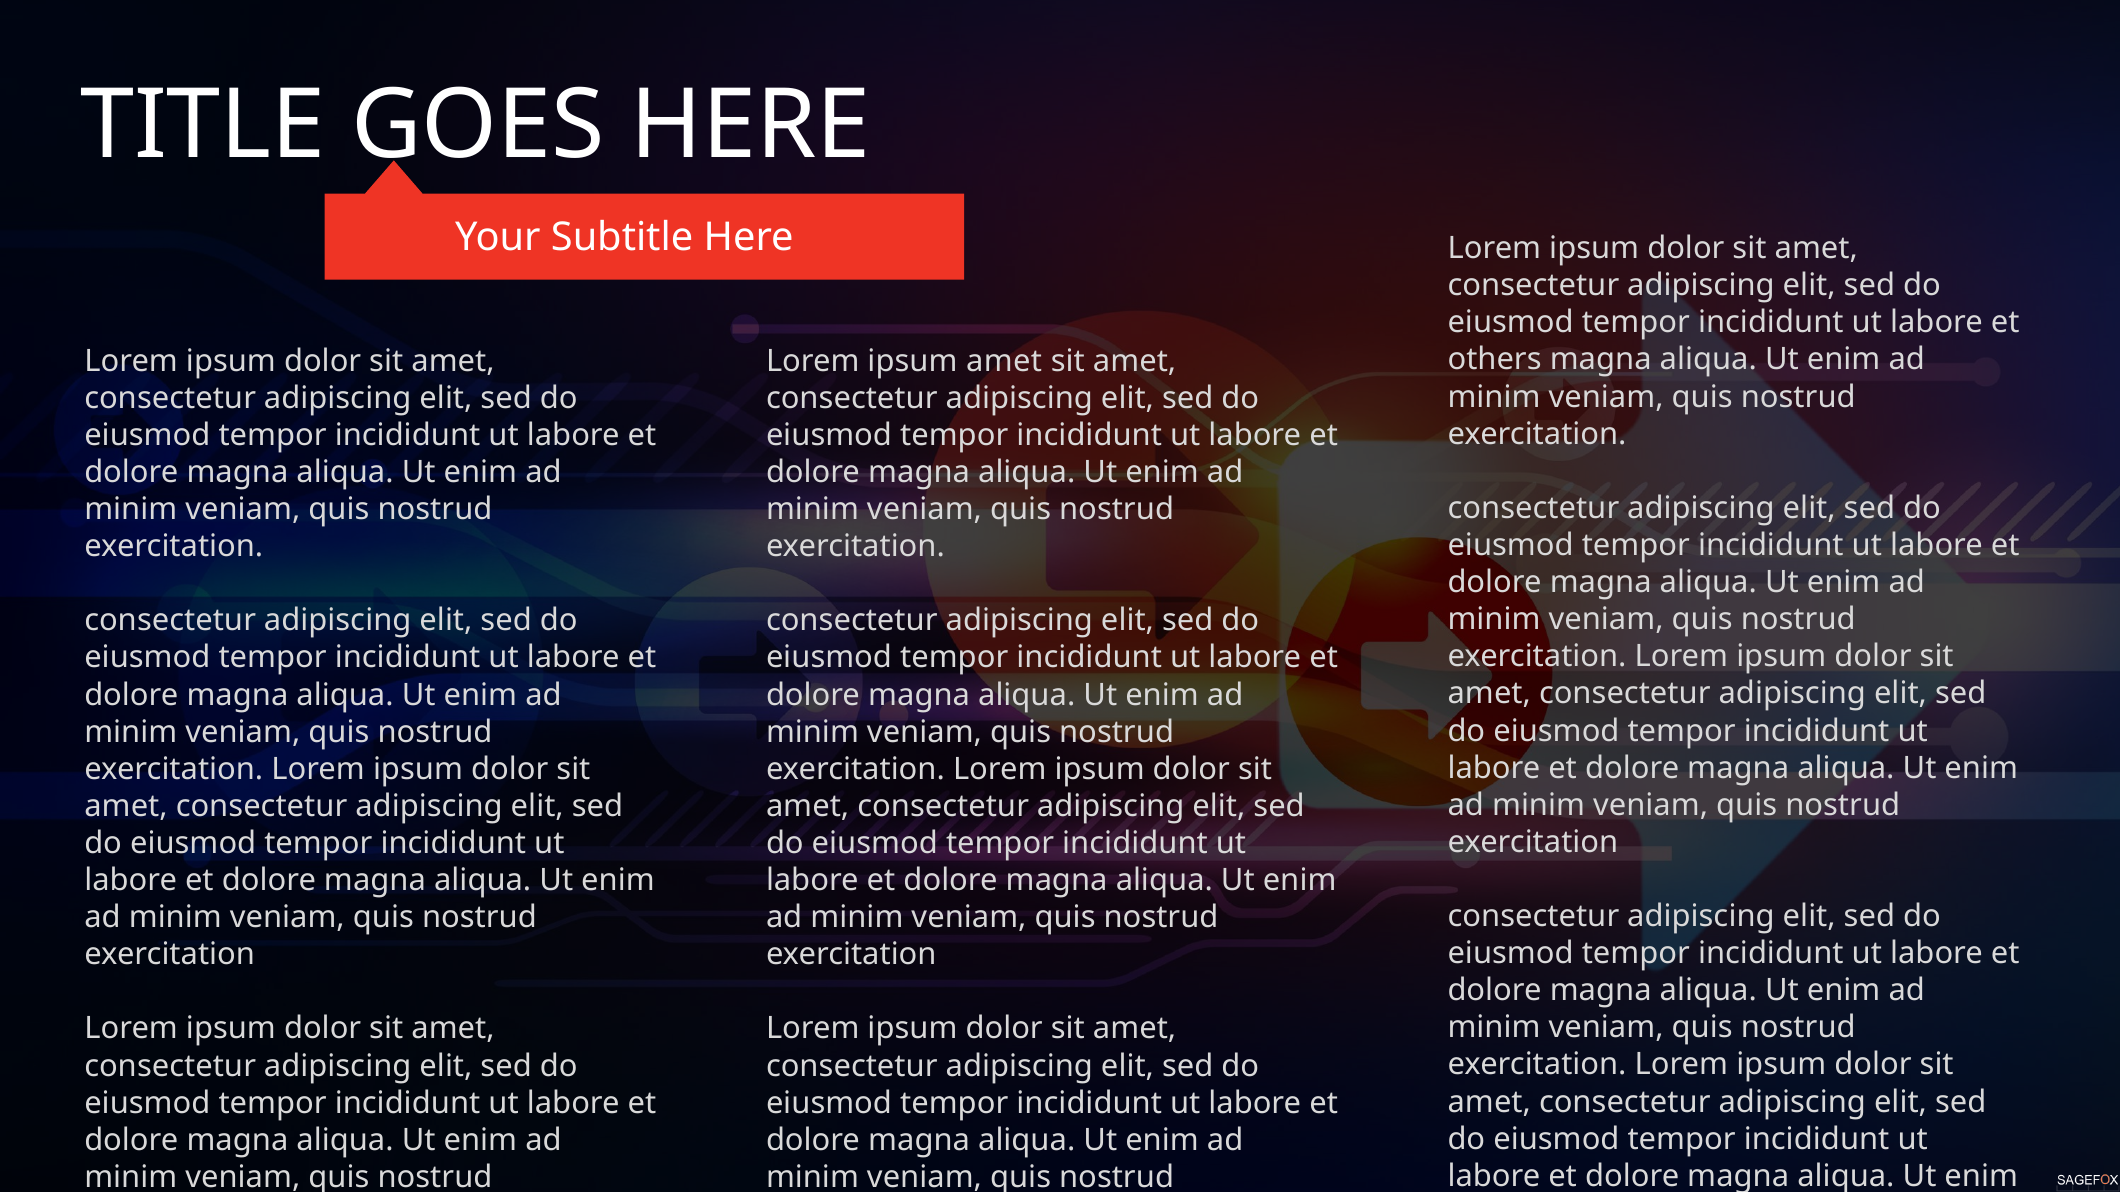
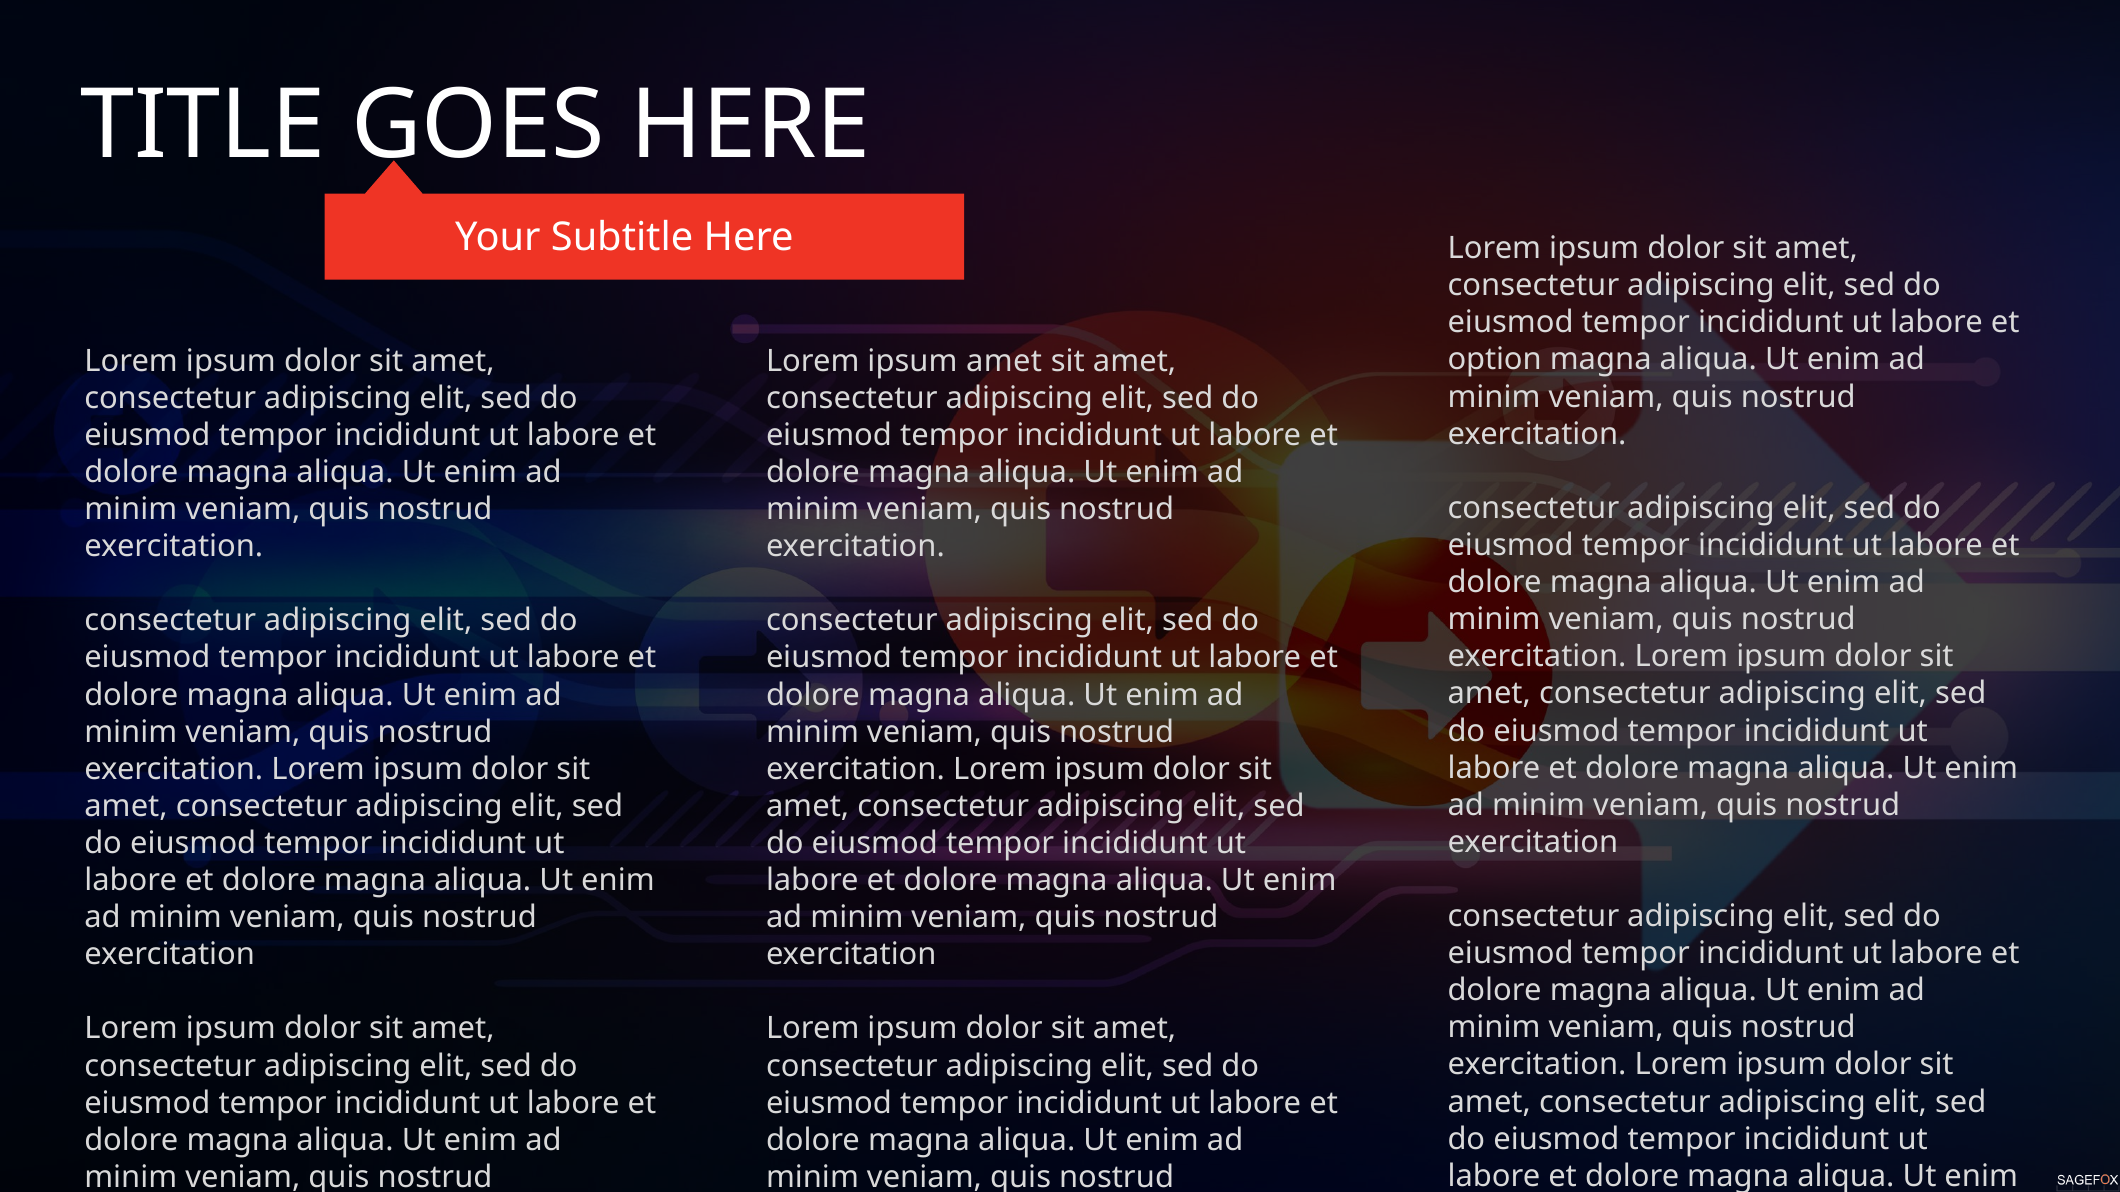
others: others -> option
